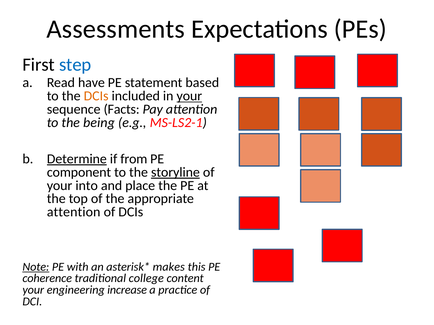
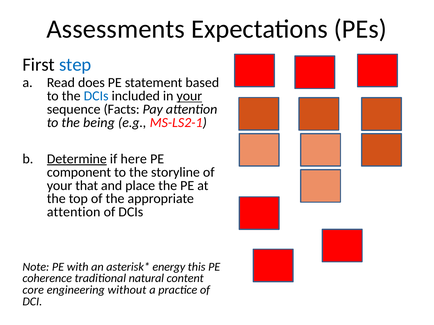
have: have -> does
DCIs at (96, 96) colour: orange -> blue
from: from -> here
storyline underline: present -> none
into: into -> that
Note underline: present -> none
makes: makes -> energy
college: college -> natural
your at (33, 290): your -> core
increase: increase -> without
